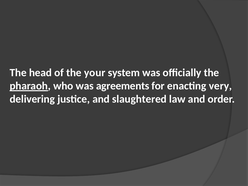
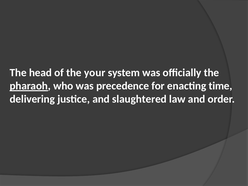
agreements: agreements -> precedence
very: very -> time
